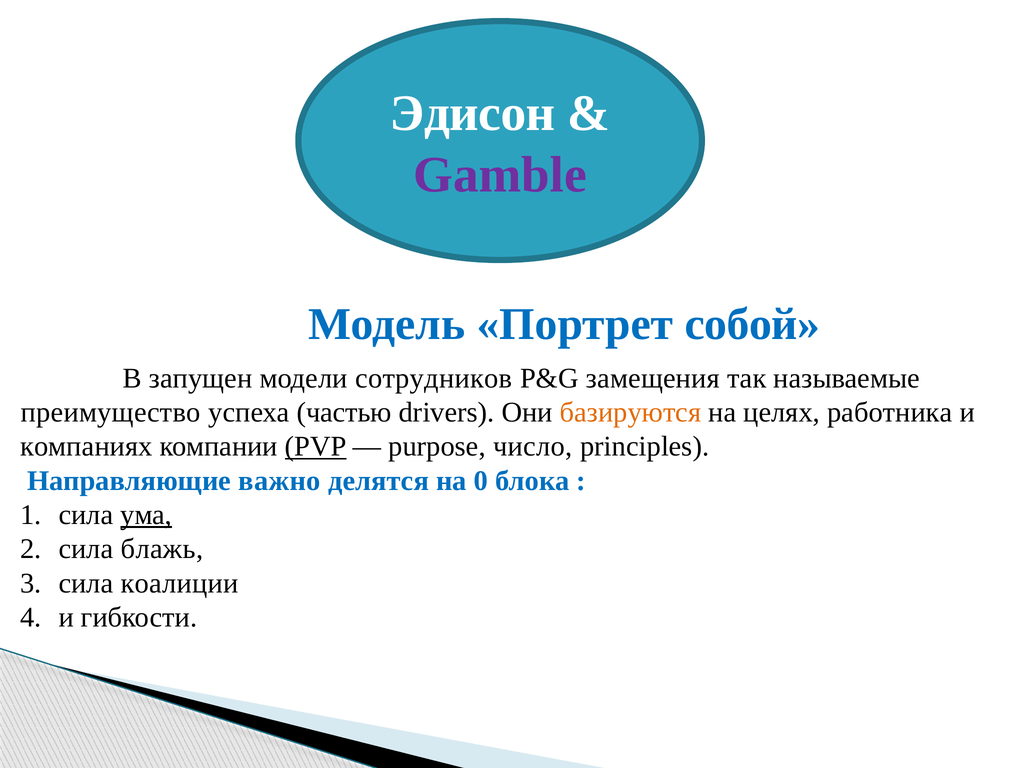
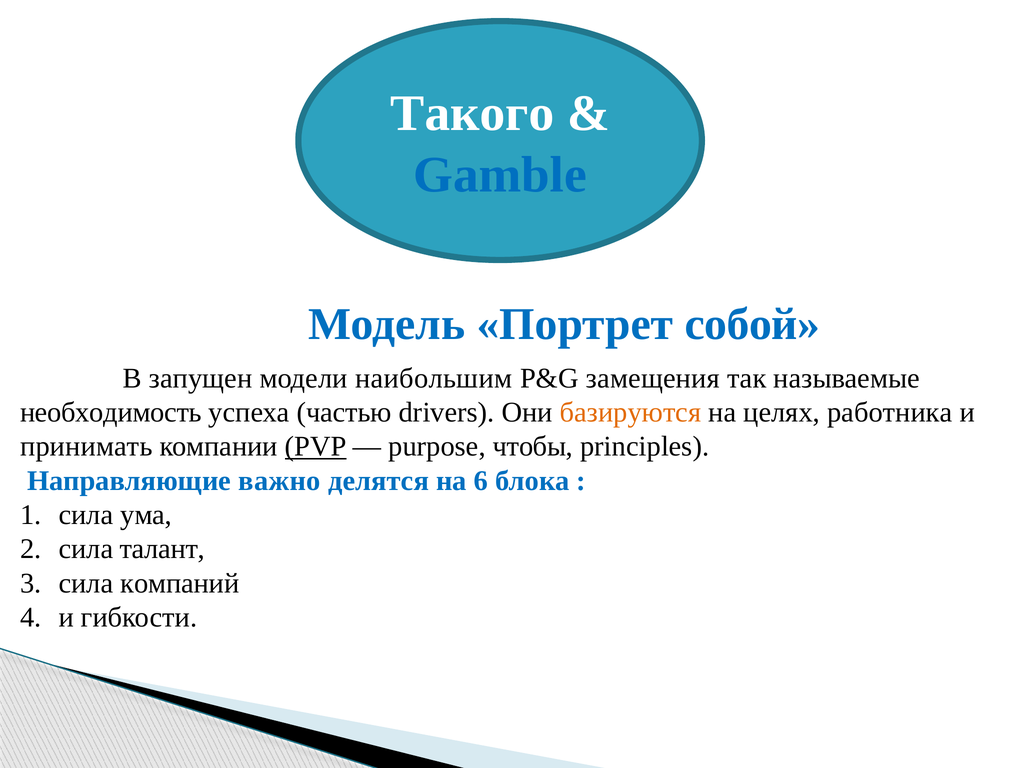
Эдисон: Эдисон -> Такого
Gamble colour: purple -> blue
сотрудников: сотрудников -> наибольшим
преимущество: преимущество -> необходимость
компаниях: компаниях -> принимать
число: число -> чтобы
0: 0 -> 6
ума underline: present -> none
блажь: блажь -> талант
коалиции: коалиции -> компаний
